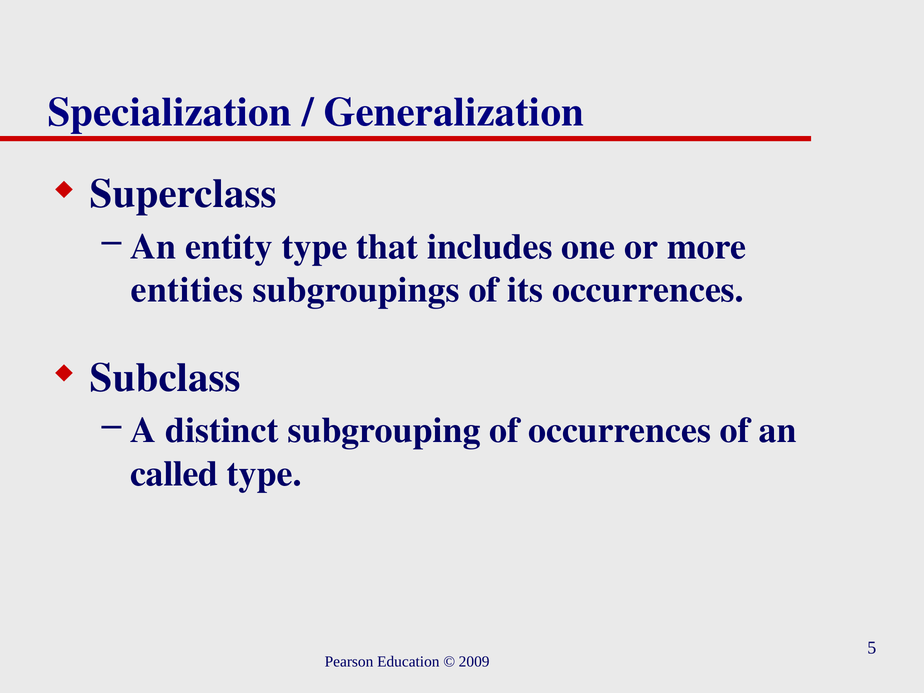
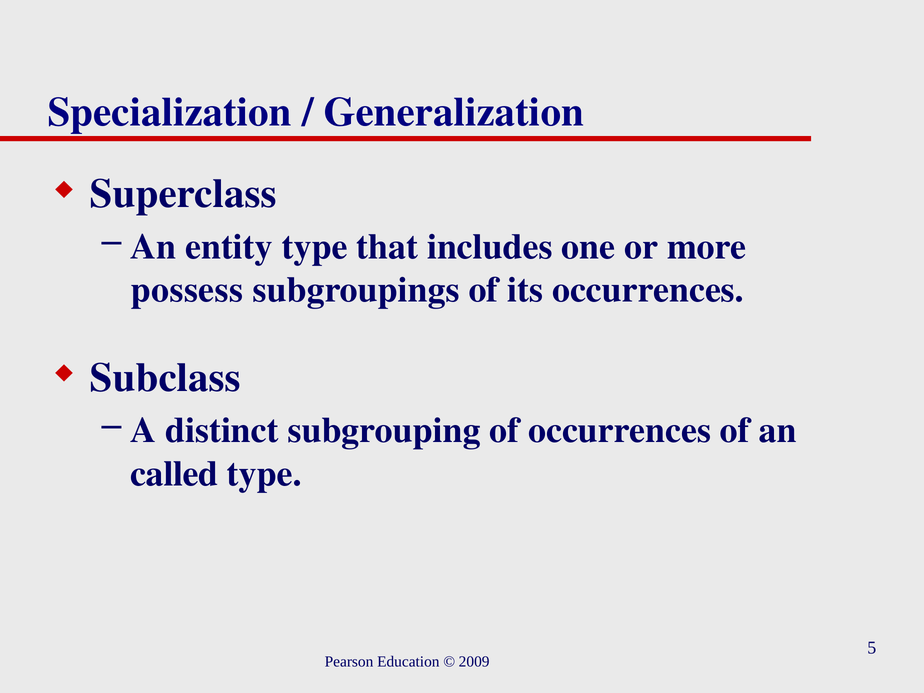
entities: entities -> possess
